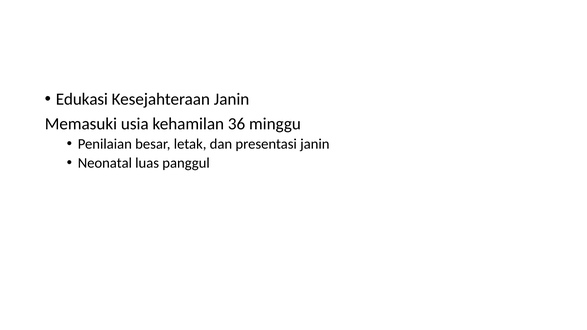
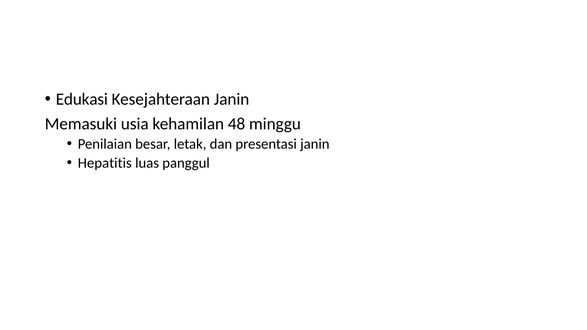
36: 36 -> 48
Neonatal: Neonatal -> Hepatitis
